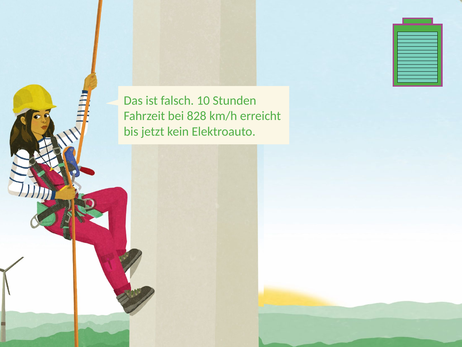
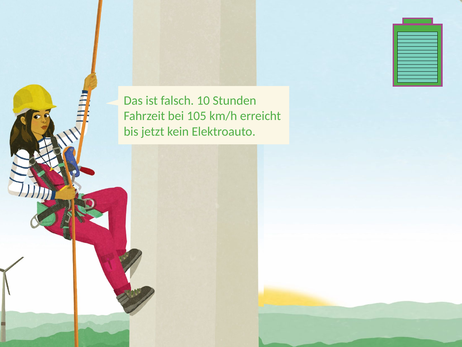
828: 828 -> 105
